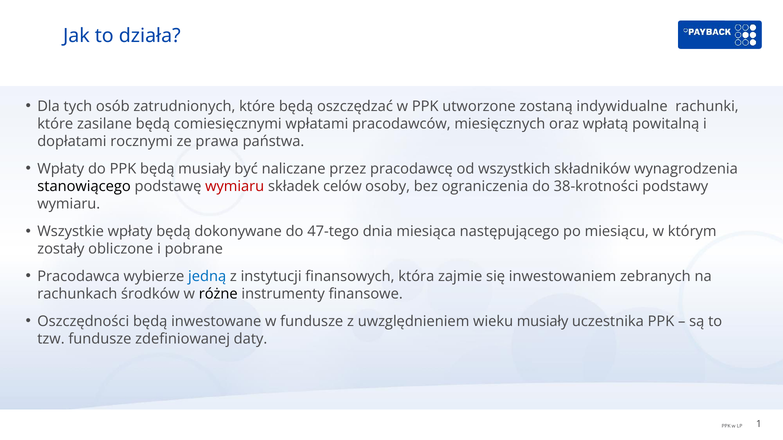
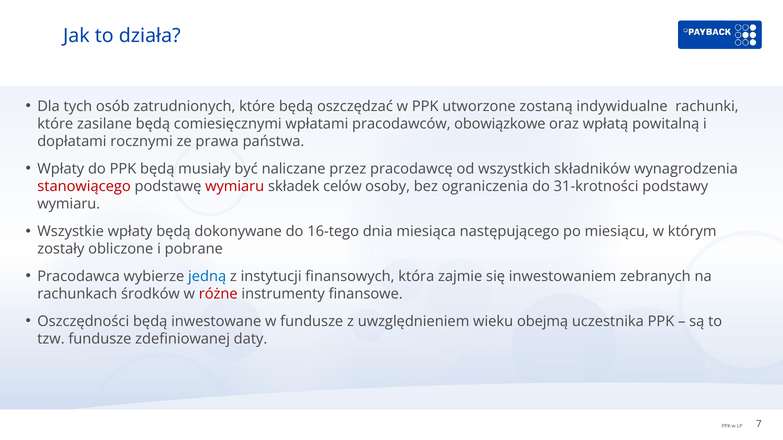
miesięcznych: miesięcznych -> obowiązkowe
stanowiącego colour: black -> red
38-krotności: 38-krotności -> 31-krotności
47-tego: 47-tego -> 16-tego
różne colour: black -> red
wieku musiały: musiały -> obejmą
1: 1 -> 7
